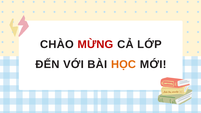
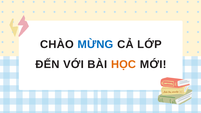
MỪNG colour: red -> blue
